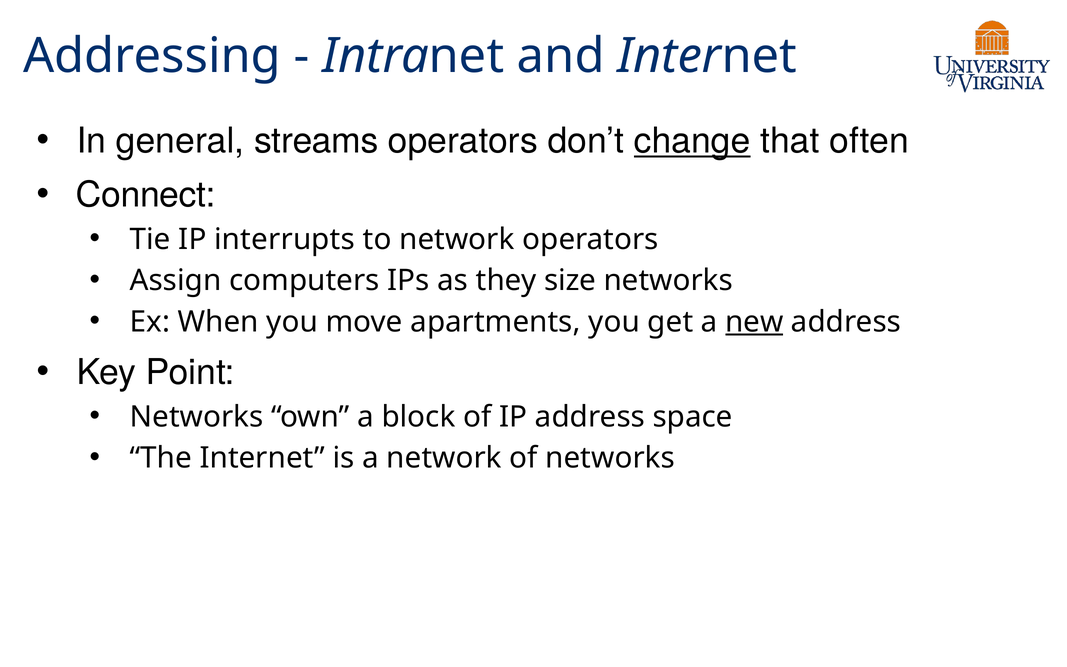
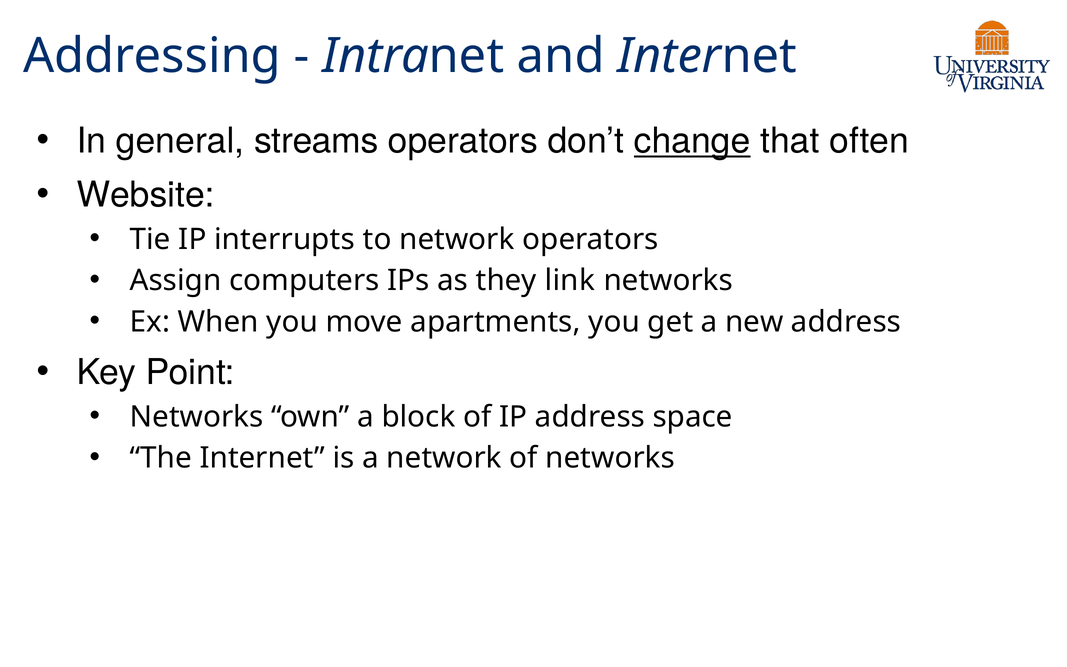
Connect: Connect -> Website
size: size -> link
new underline: present -> none
